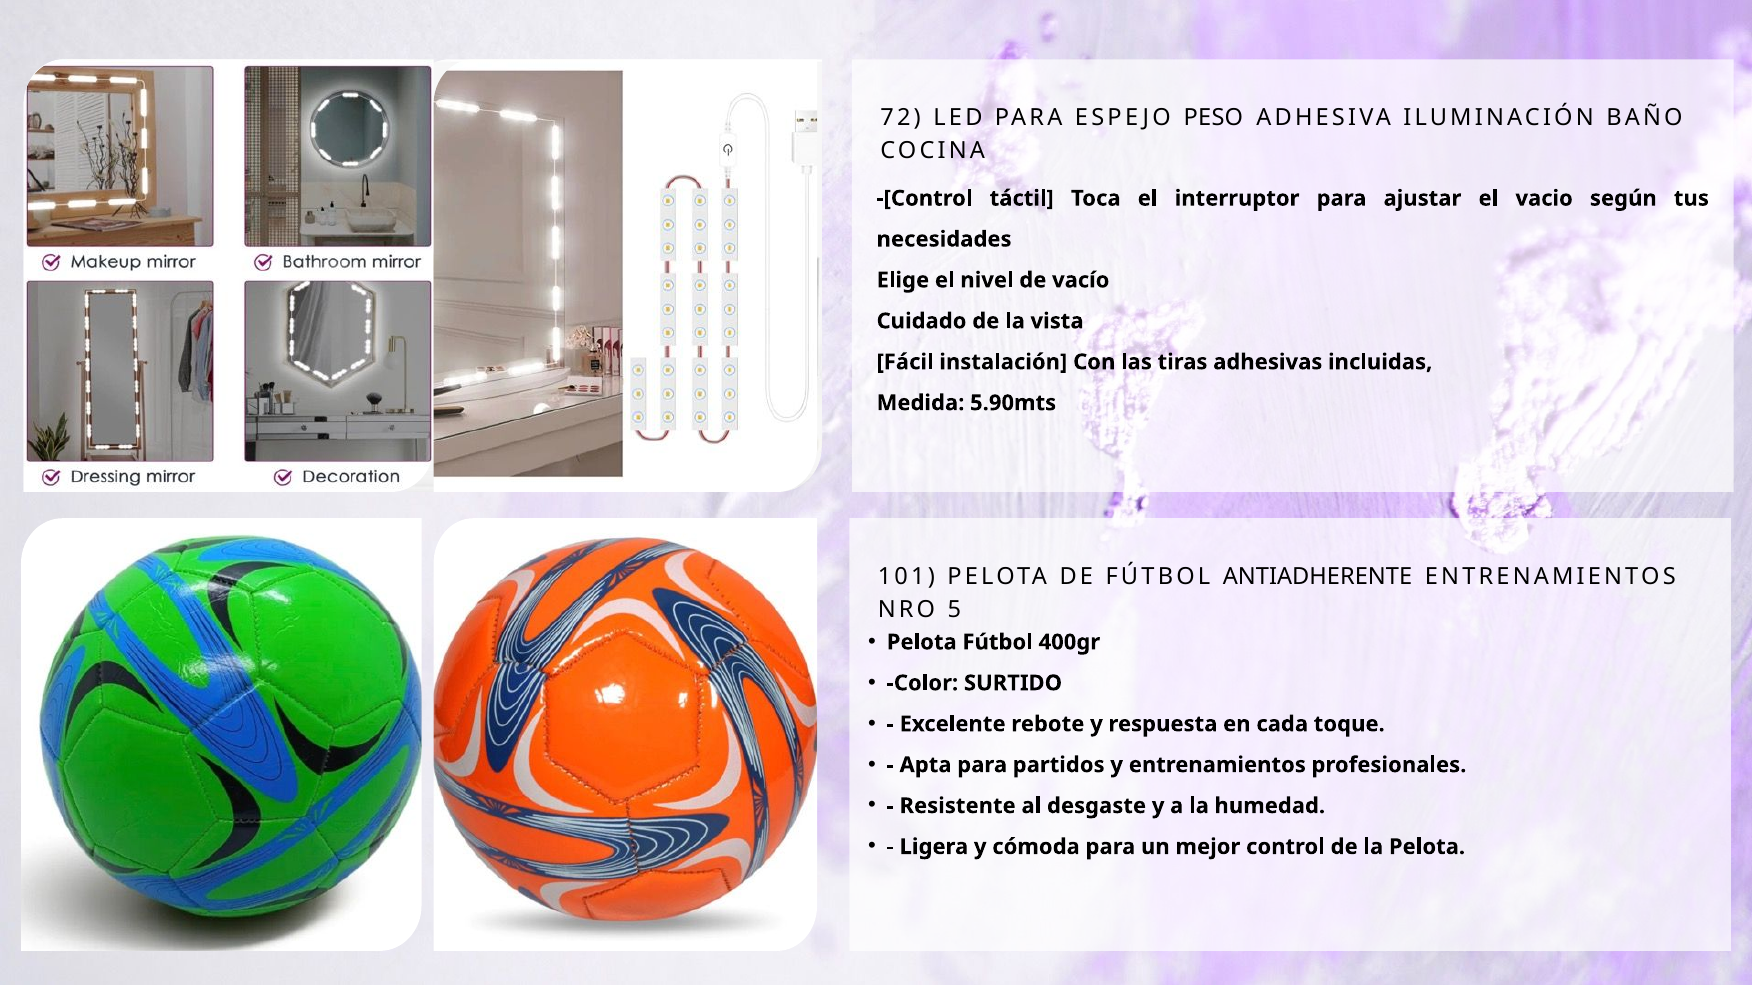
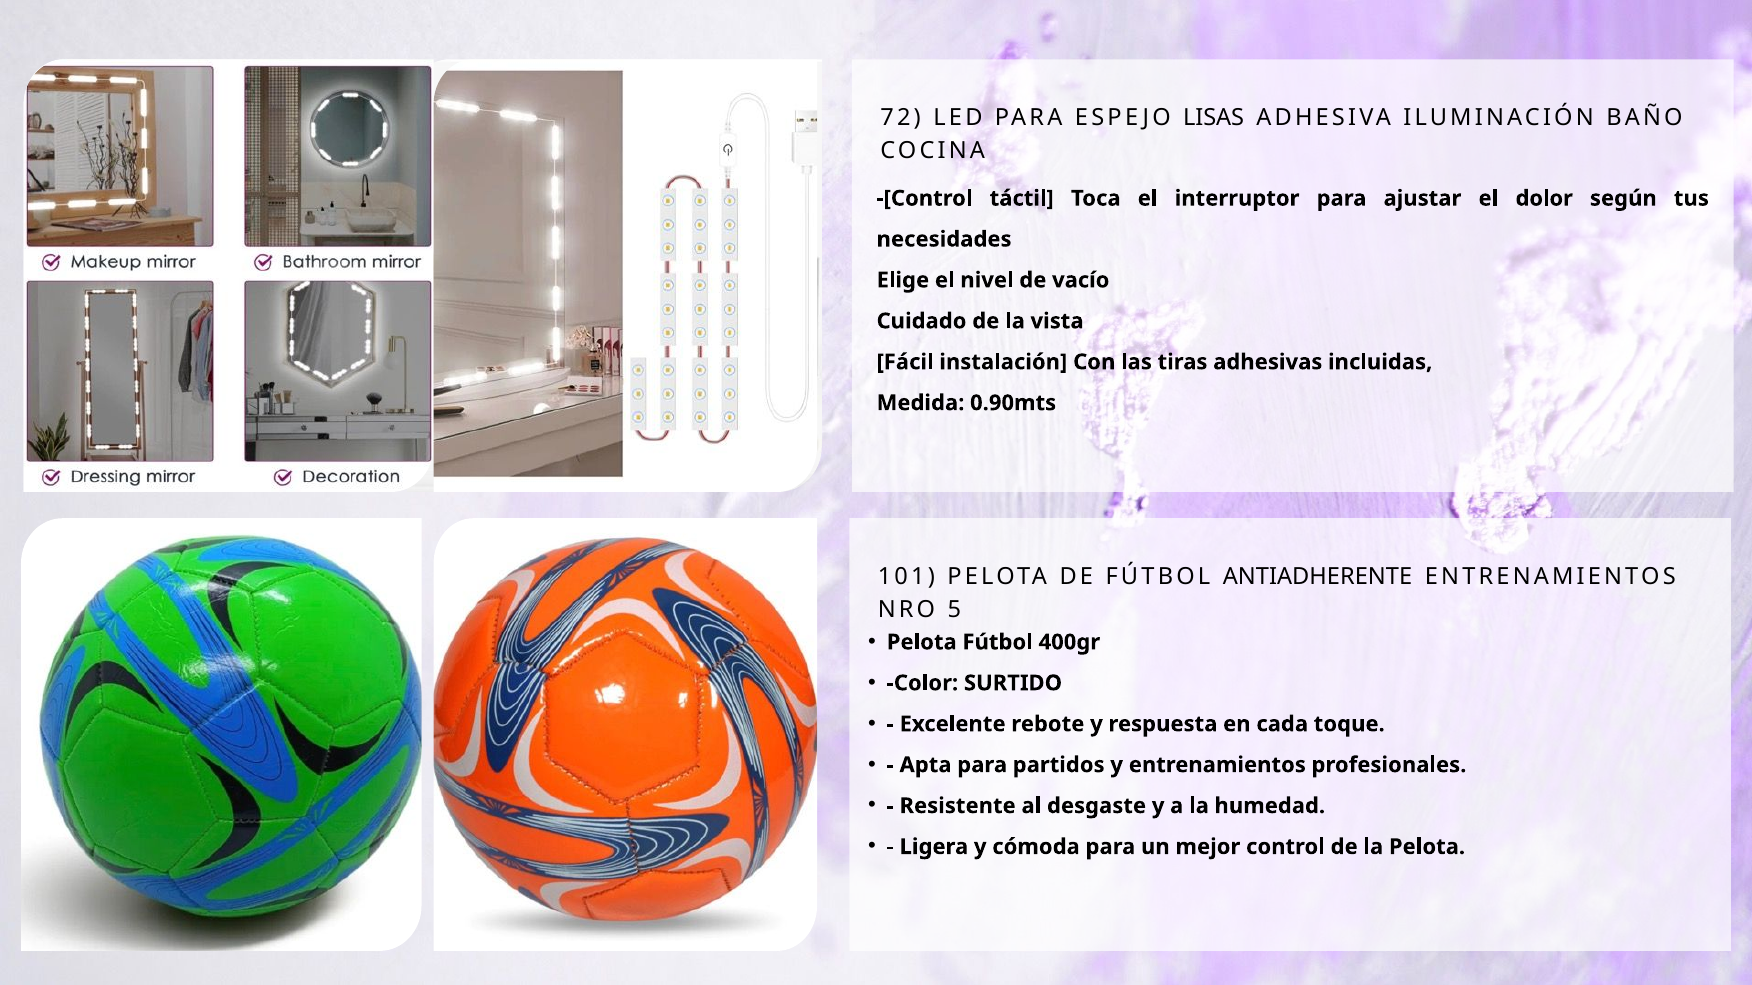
PESO: PESO -> LISAS
vacio: vacio -> dolor
5.90mts: 5.90mts -> 0.90mts
